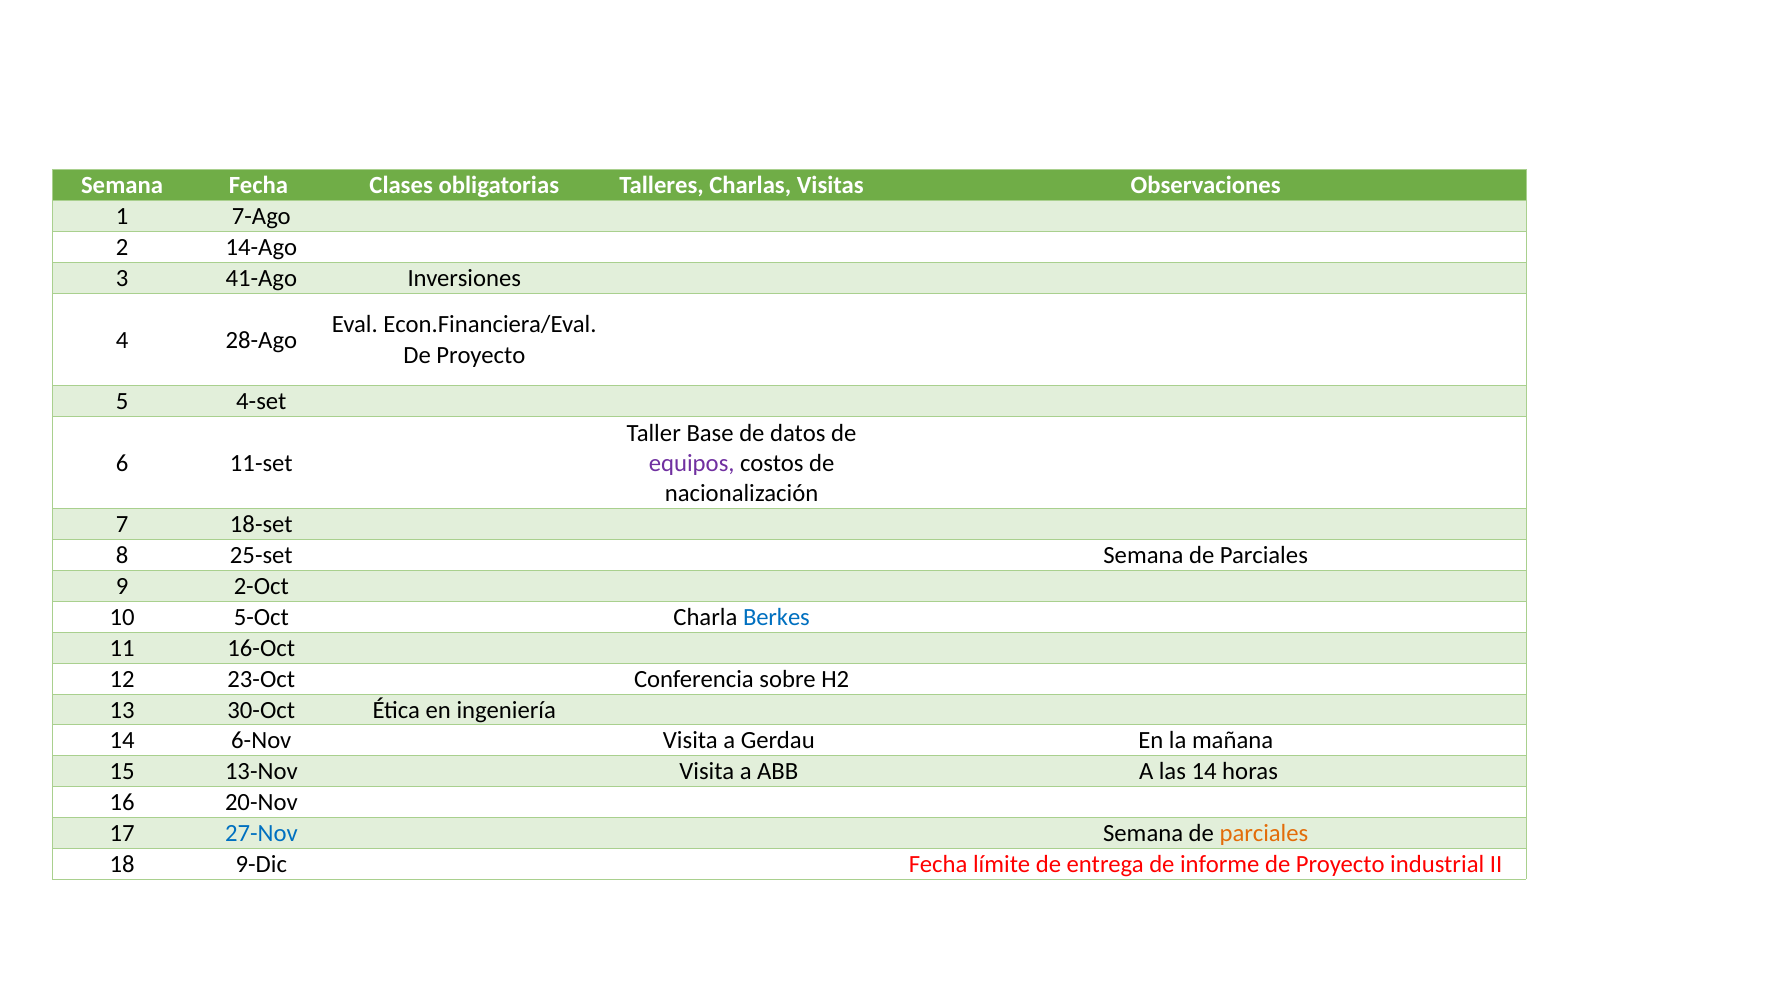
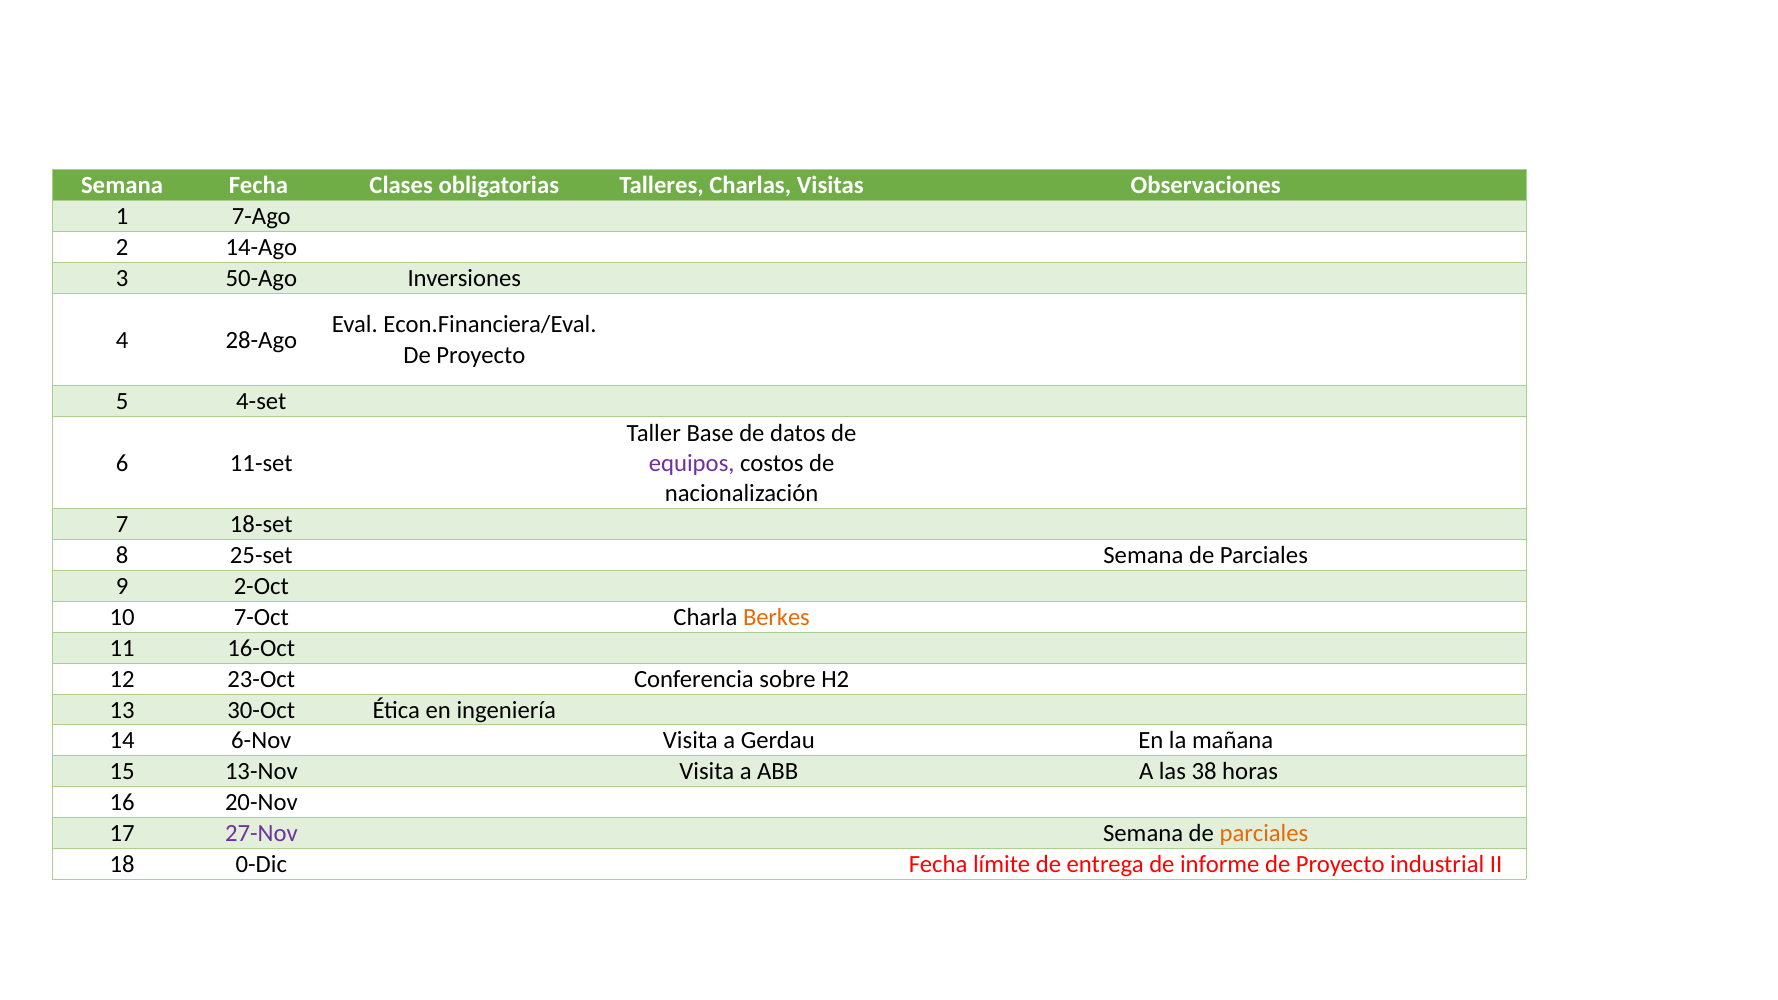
41-Ago: 41-Ago -> 50-Ago
5-Oct: 5-Oct -> 7-Oct
Berkes colour: blue -> orange
las 14: 14 -> 38
27-Nov colour: blue -> purple
9-Dic: 9-Dic -> 0-Dic
